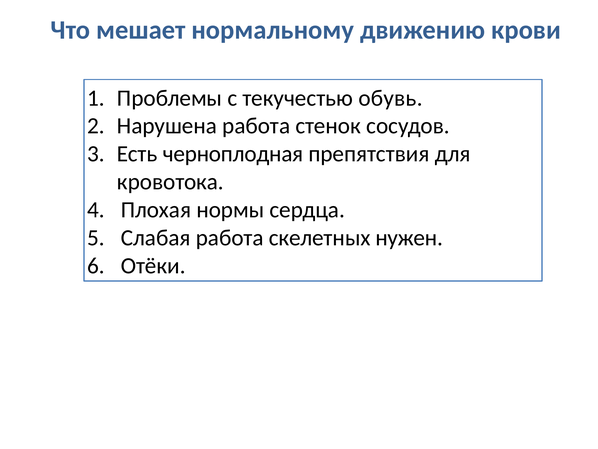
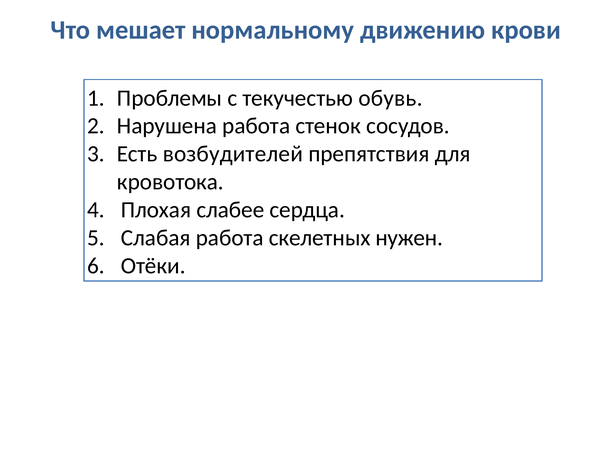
черноплодная: черноплодная -> возбудителей
нормы: нормы -> слабее
